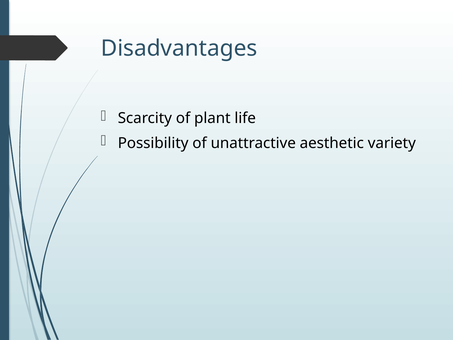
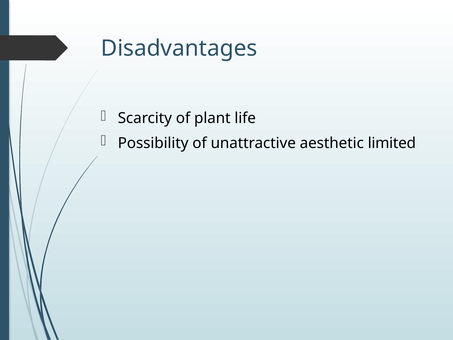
variety: variety -> limited
